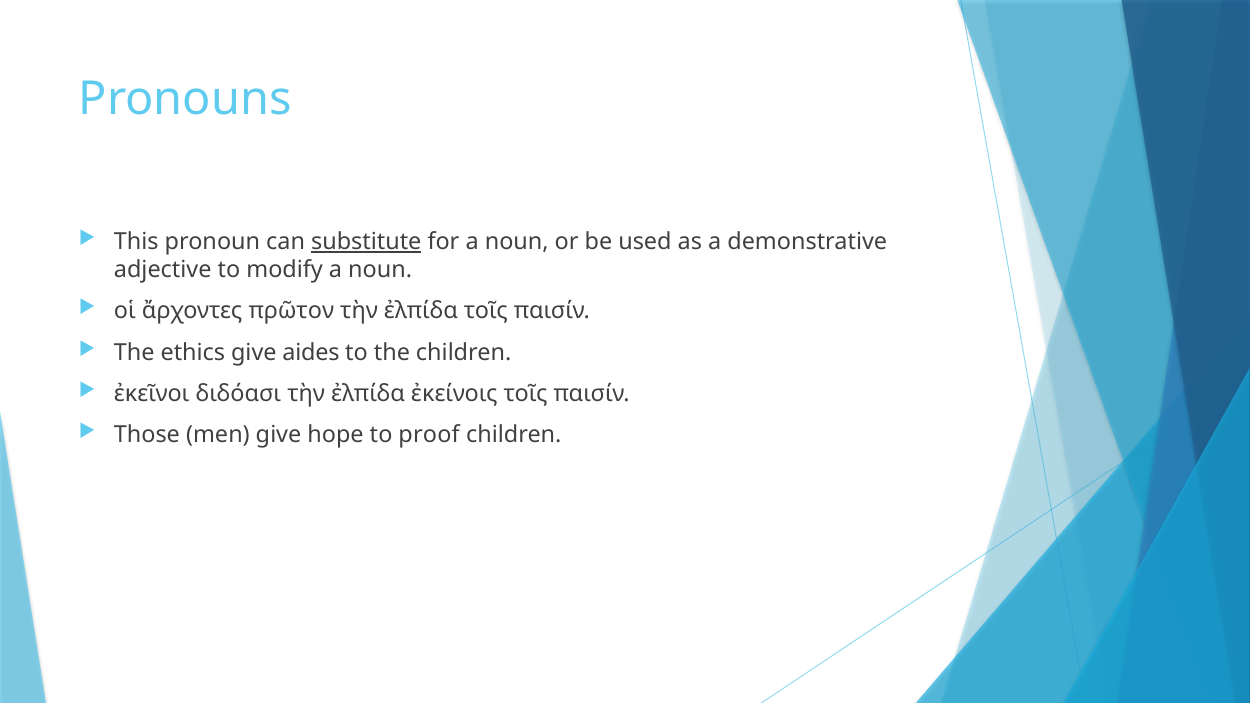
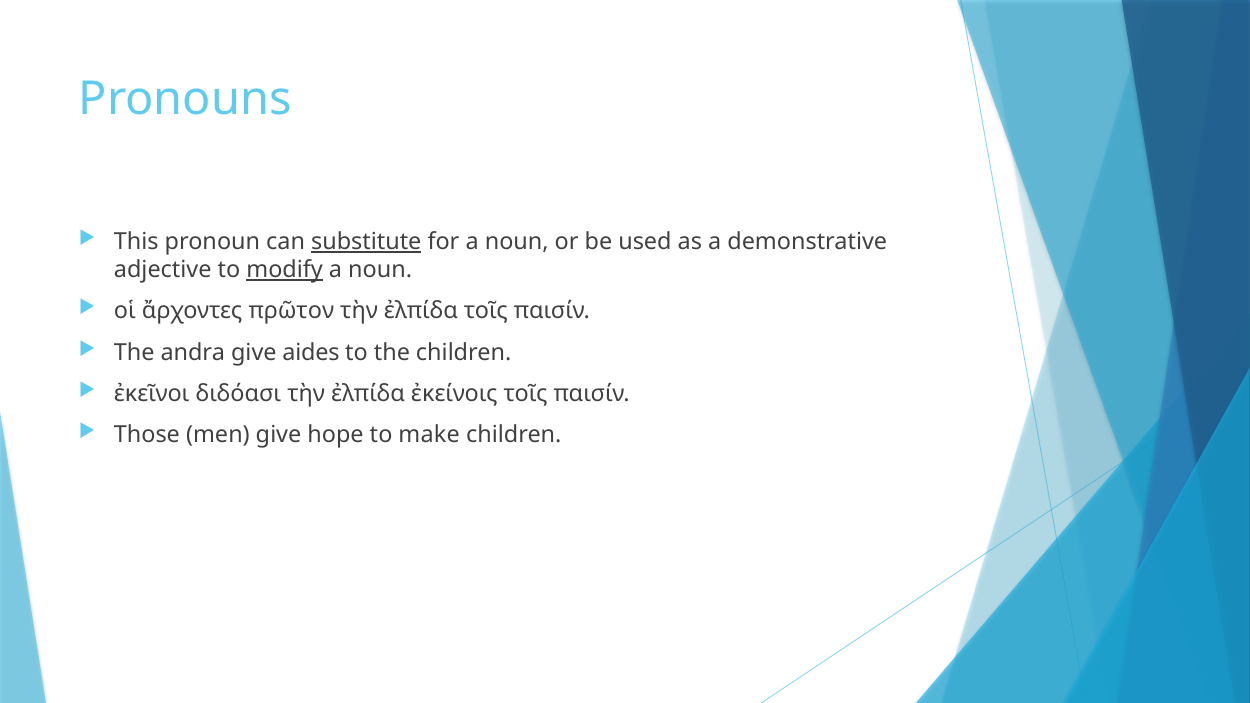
modify underline: none -> present
ethics: ethics -> andra
proof: proof -> make
